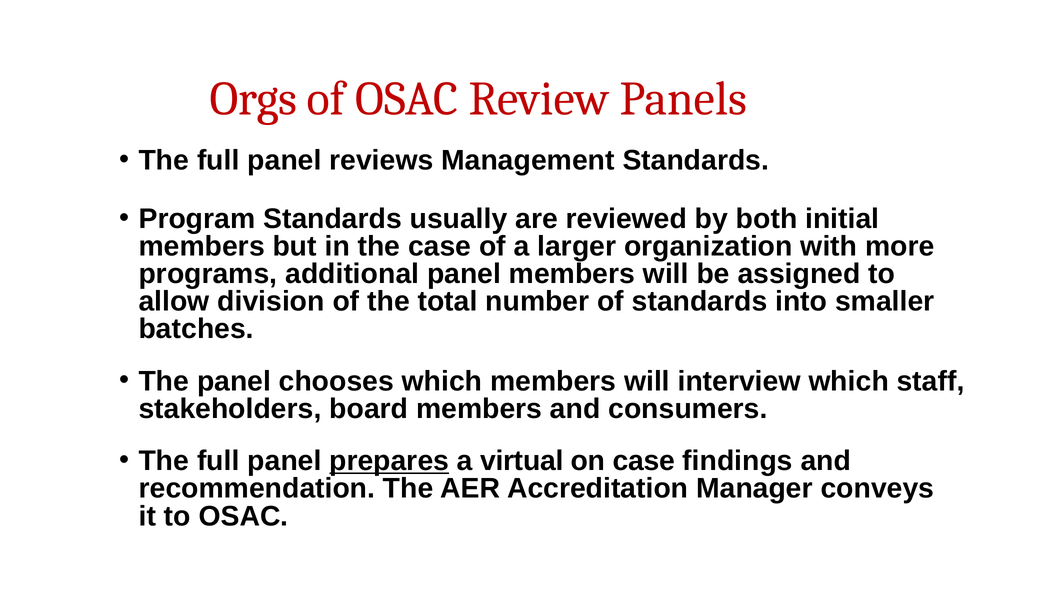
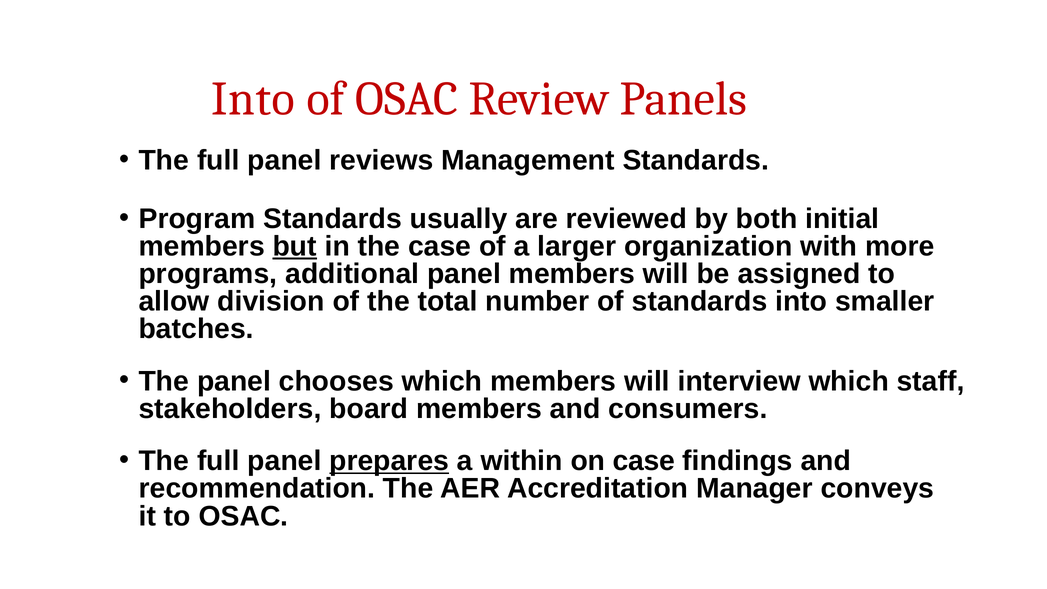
Orgs at (254, 99): Orgs -> Into
but underline: none -> present
virtual: virtual -> within
